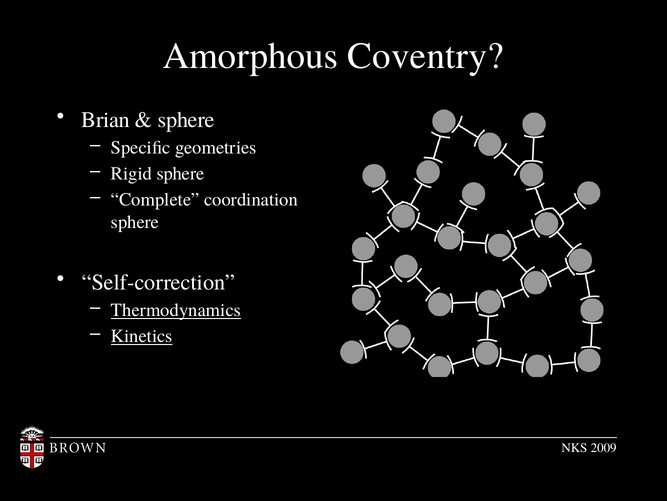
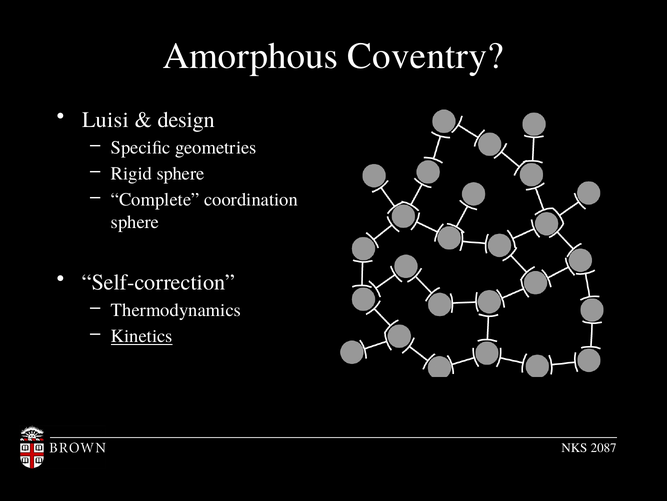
Brian: Brian -> Luisi
sphere at (186, 120): sphere -> design
Thermodynamics underline: present -> none
2009: 2009 -> 2087
